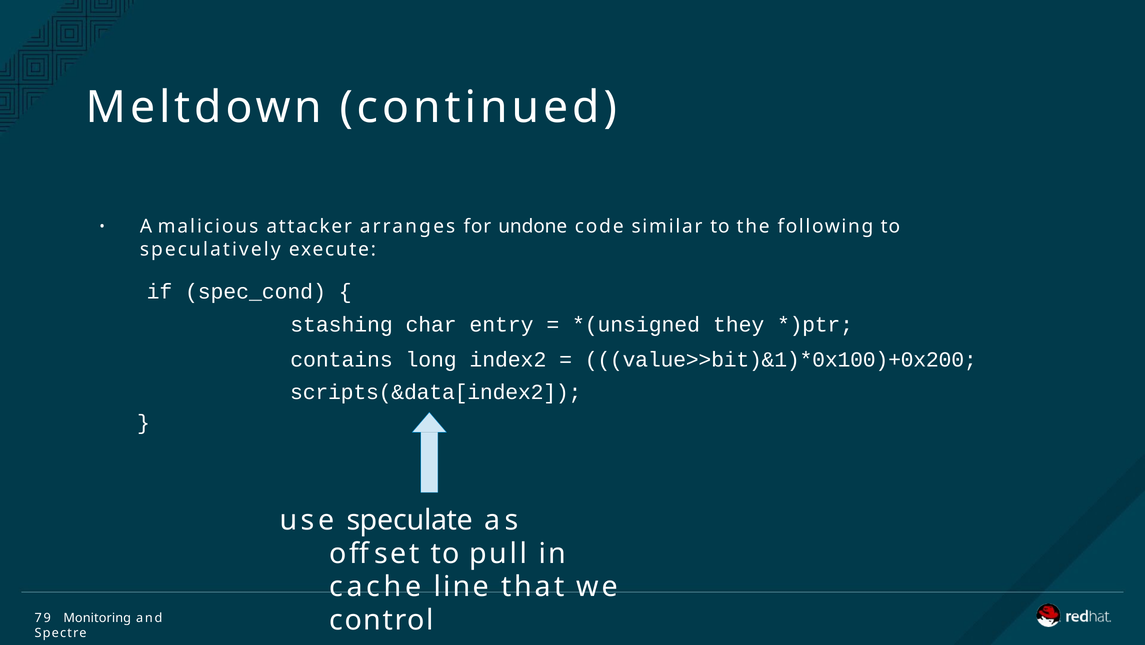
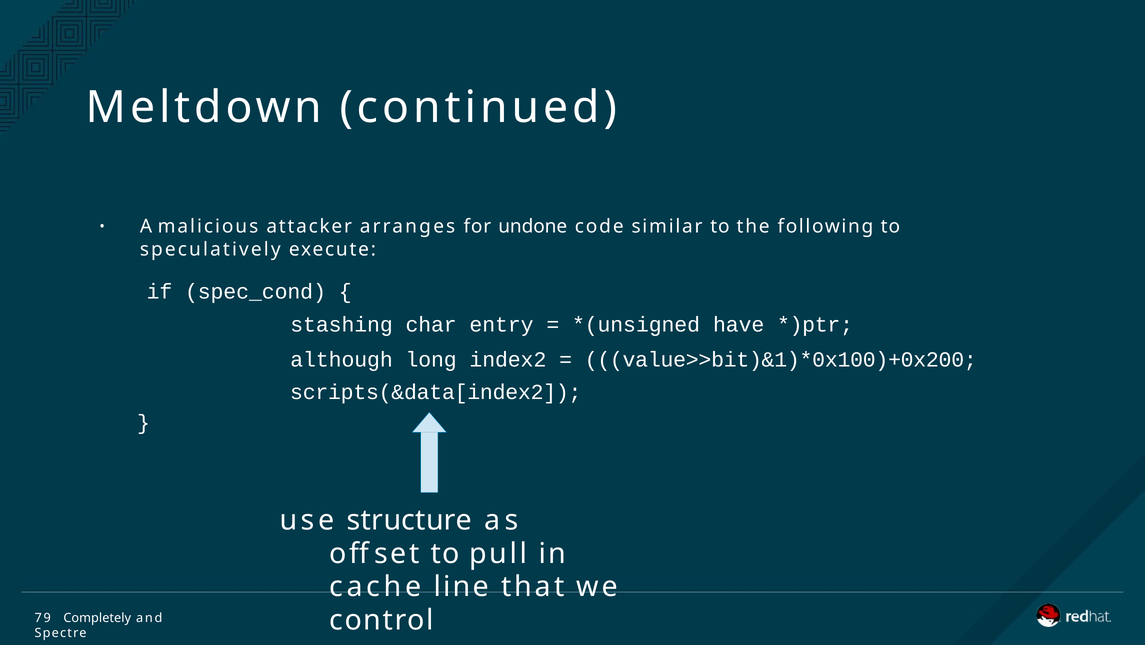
they: they -> have
contains: contains -> although
speculate: speculate -> structure
Monitoring: Monitoring -> Completely
